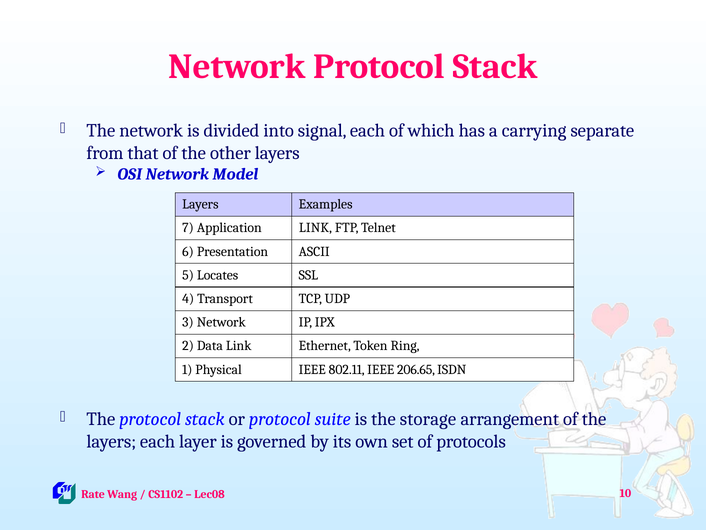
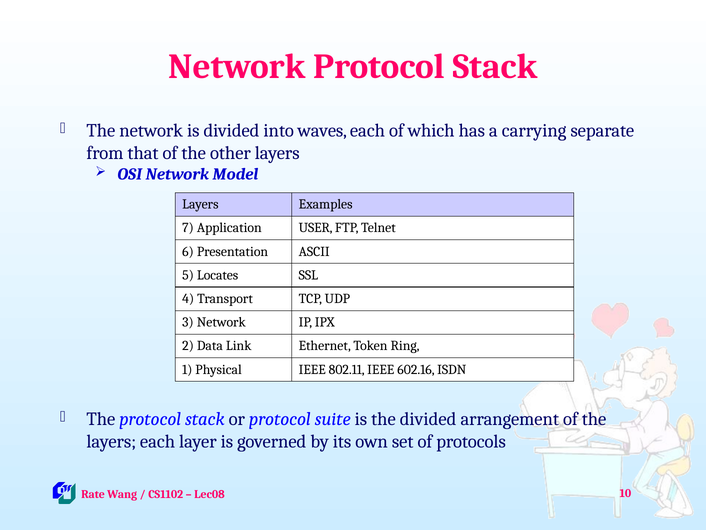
signal: signal -> waves
Application LINK: LINK -> USER
206.65: 206.65 -> 602.16
the storage: storage -> divided
